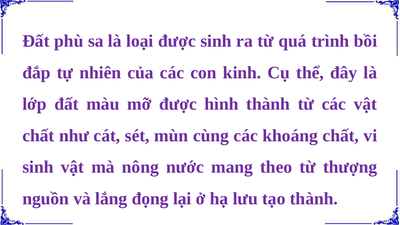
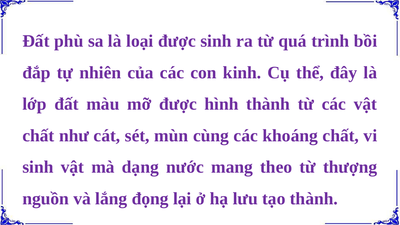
nông: nông -> dạng
